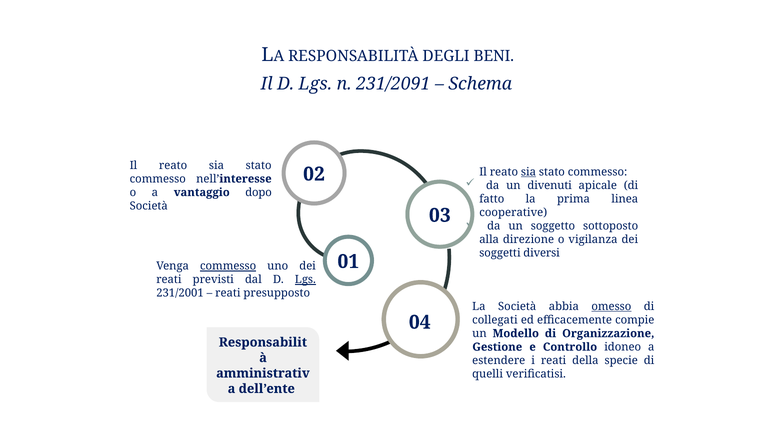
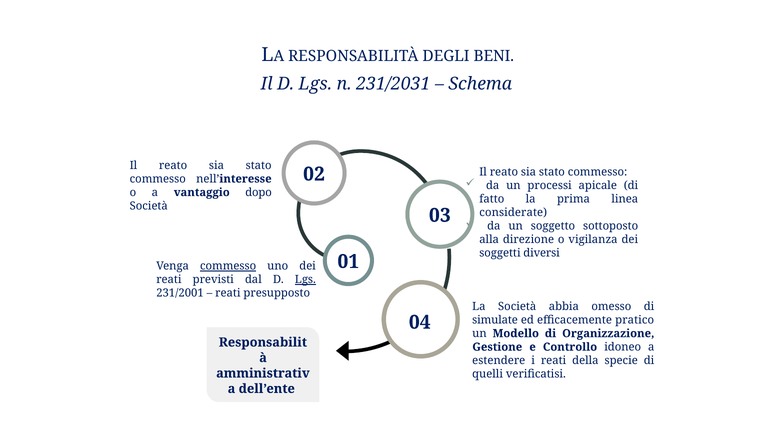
231/2091: 231/2091 -> 231/2031
sia at (529, 172) underline: present -> none
divenuti: divenuti -> processi
cooperative: cooperative -> considerate
omesso underline: present -> none
collegati: collegati -> simulate
compie: compie -> pratico
